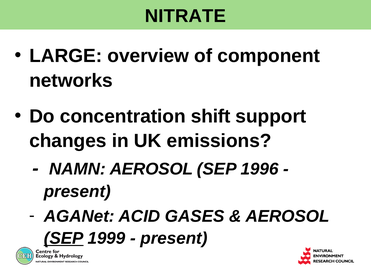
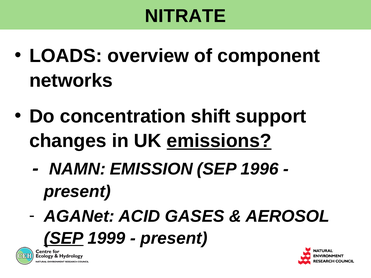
LARGE: LARGE -> LOADS
emissions underline: none -> present
NAMN AEROSOL: AEROSOL -> EMISSION
